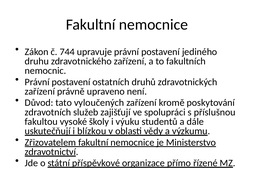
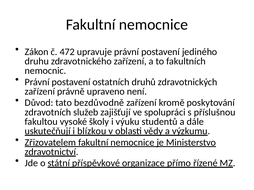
744: 744 -> 472
vyloučených: vyloučených -> bezdůvodně
